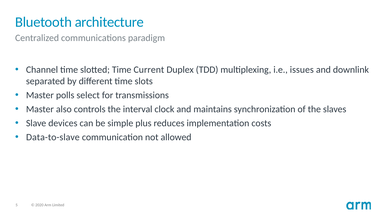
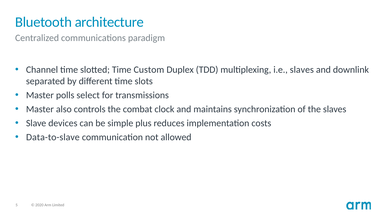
Current: Current -> Custom
i.e issues: issues -> slaves
interval: interval -> combat
